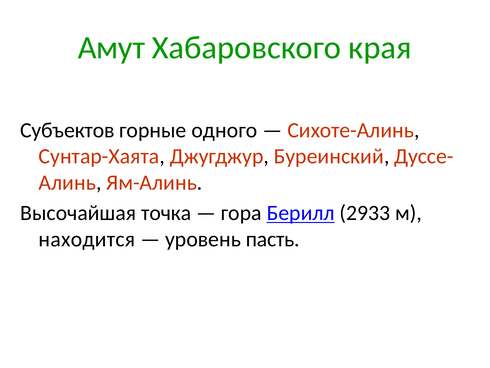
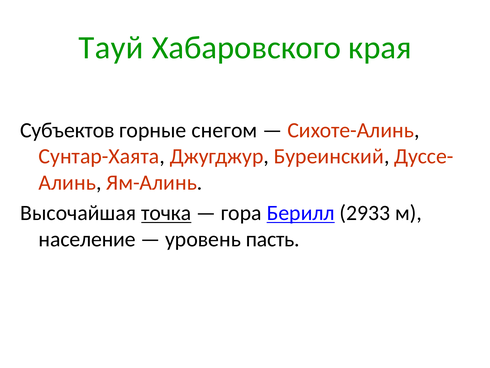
Амут: Амут -> Тауй
одного: одного -> снегом
точка underline: none -> present
находится: находится -> население
